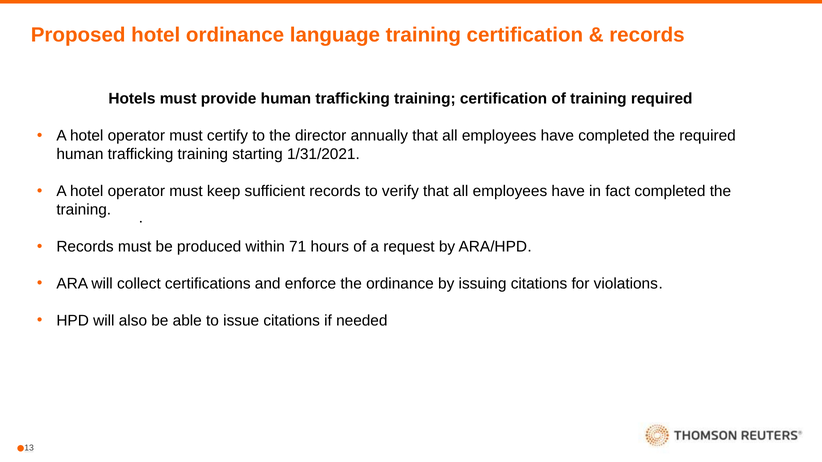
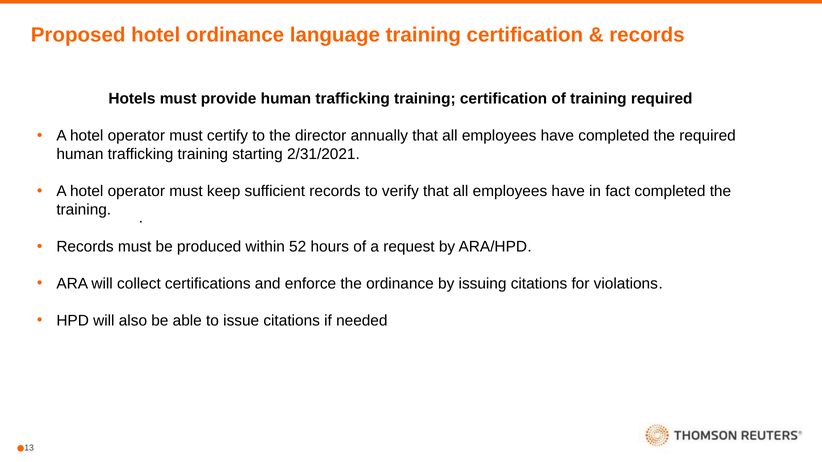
1/31/2021: 1/31/2021 -> 2/31/2021
71: 71 -> 52
